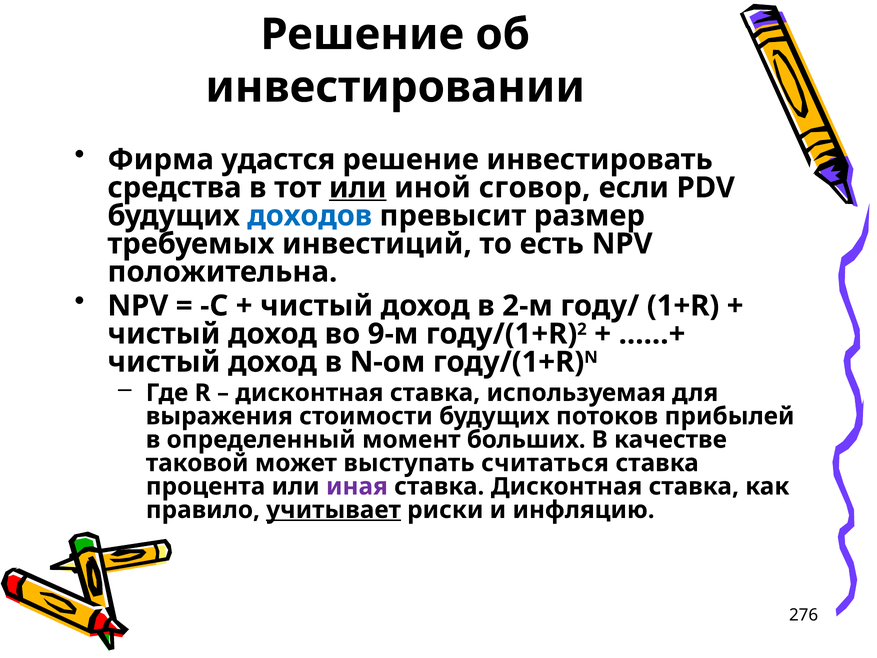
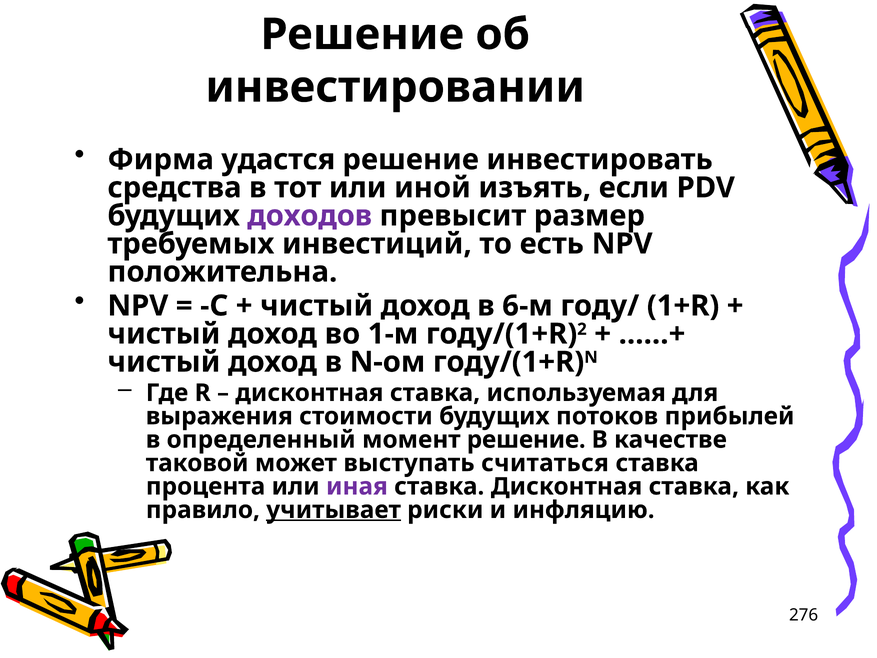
или at (358, 188) underline: present -> none
сговор: сговор -> изъять
доходов colour: blue -> purple
2-м: 2-м -> 6-м
9-м: 9-м -> 1-м
момент больших: больших -> решение
